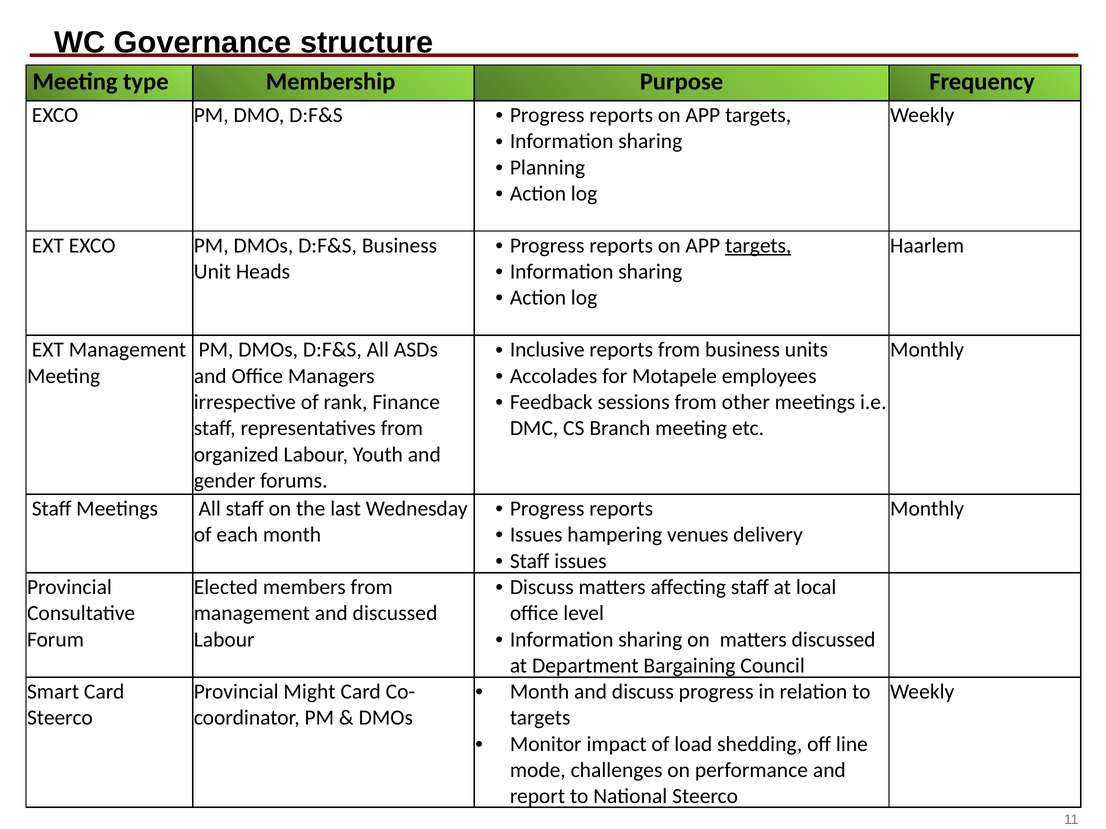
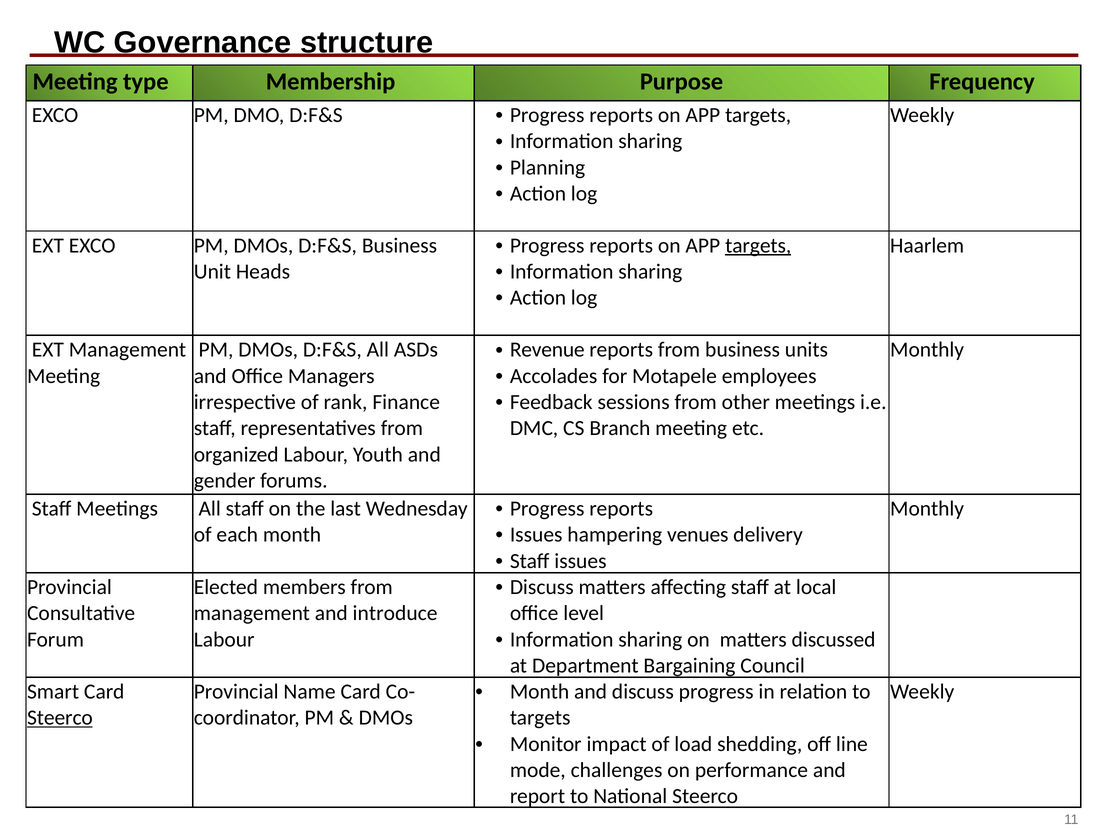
Inclusive: Inclusive -> Revenue
and discussed: discussed -> introduce
Might: Might -> Name
Steerco at (60, 718) underline: none -> present
